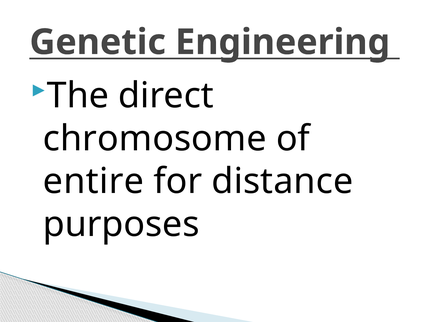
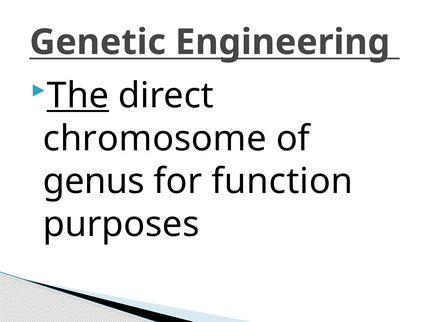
The underline: none -> present
entire: entire -> genus
distance: distance -> function
